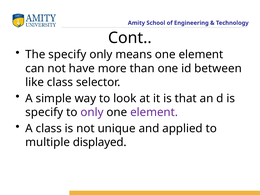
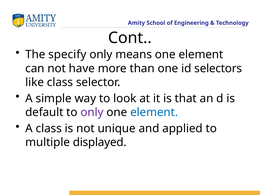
between: between -> selectors
specify at (44, 112): specify -> default
element at (154, 112) colour: purple -> blue
